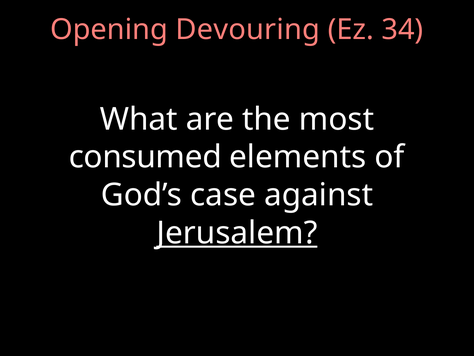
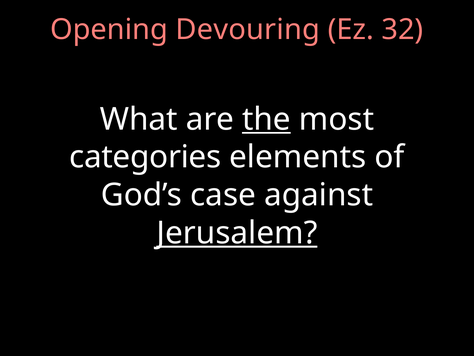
34: 34 -> 32
the underline: none -> present
consumed: consumed -> categories
